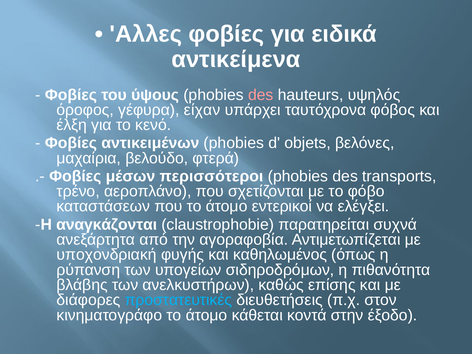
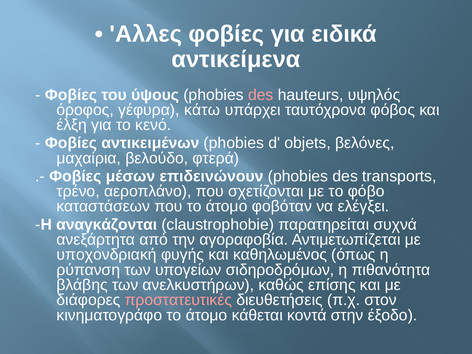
είχαν: είχαν -> κάτω
περισσότεροι: περισσότεροι -> επιδεινώνουν
εντερικοί: εντερικοί -> φοβόταν
προστατευτικές colour: light blue -> pink
